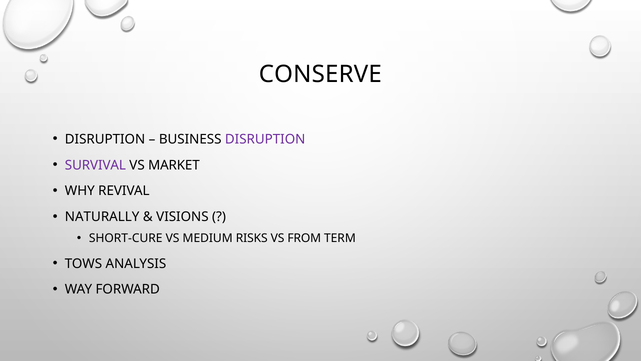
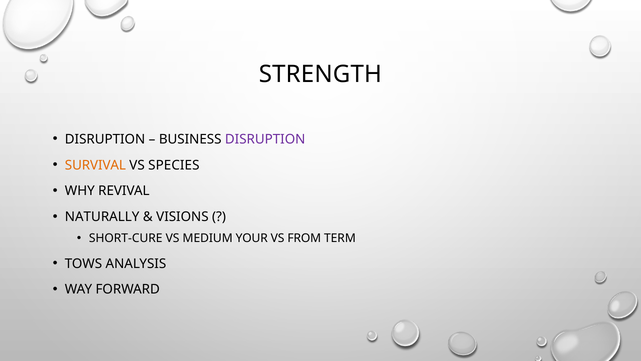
CONSERVE: CONSERVE -> STRENGTH
SURVIVAL colour: purple -> orange
MARKET: MARKET -> SPECIES
RISKS: RISKS -> YOUR
